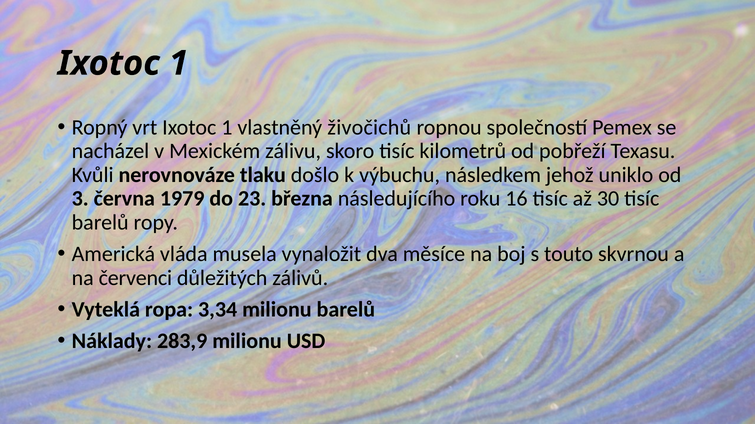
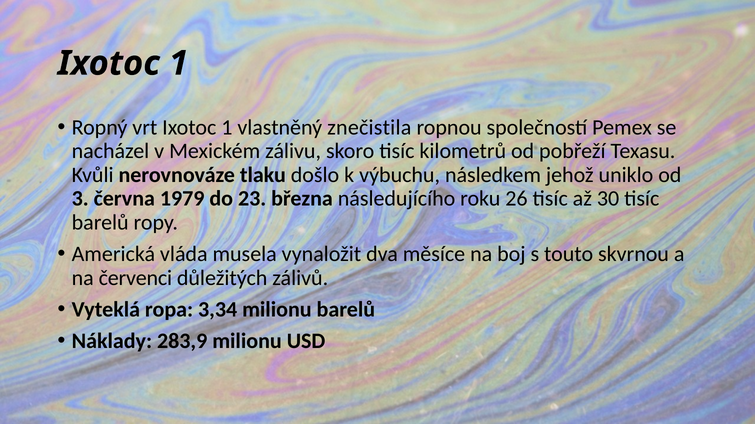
živočichů: živočichů -> znečistila
16: 16 -> 26
